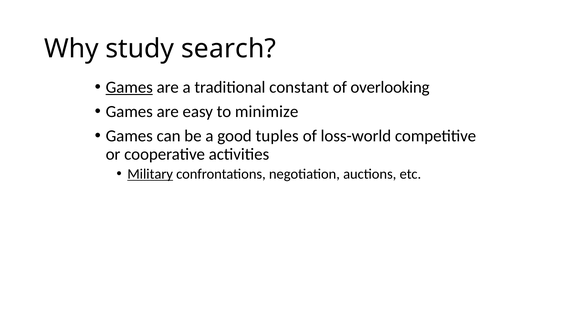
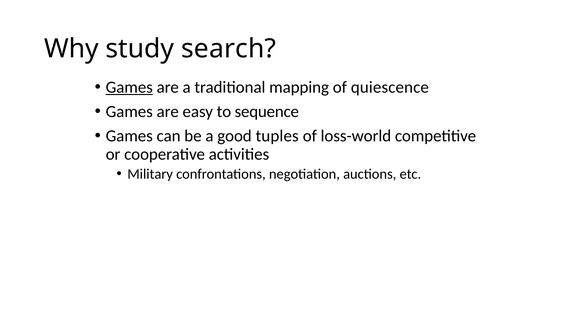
constant: constant -> mapping
overlooking: overlooking -> quiescence
minimize: minimize -> sequence
Military underline: present -> none
